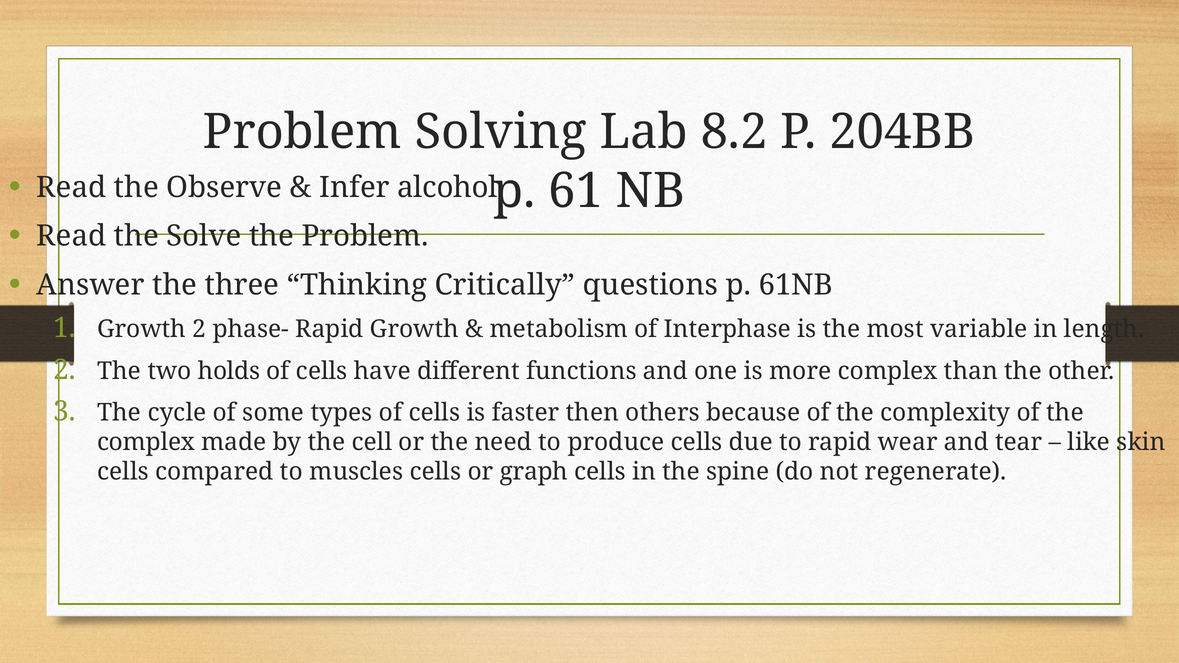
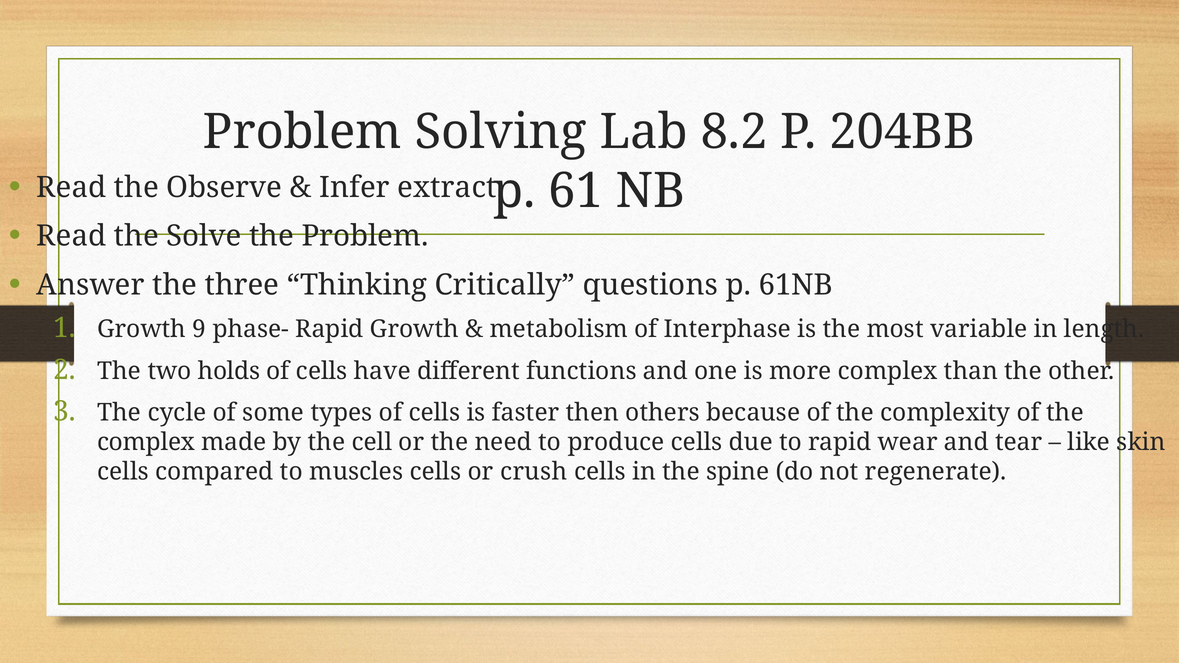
alcohol: alcohol -> extract
Growth 2: 2 -> 9
graph: graph -> crush
